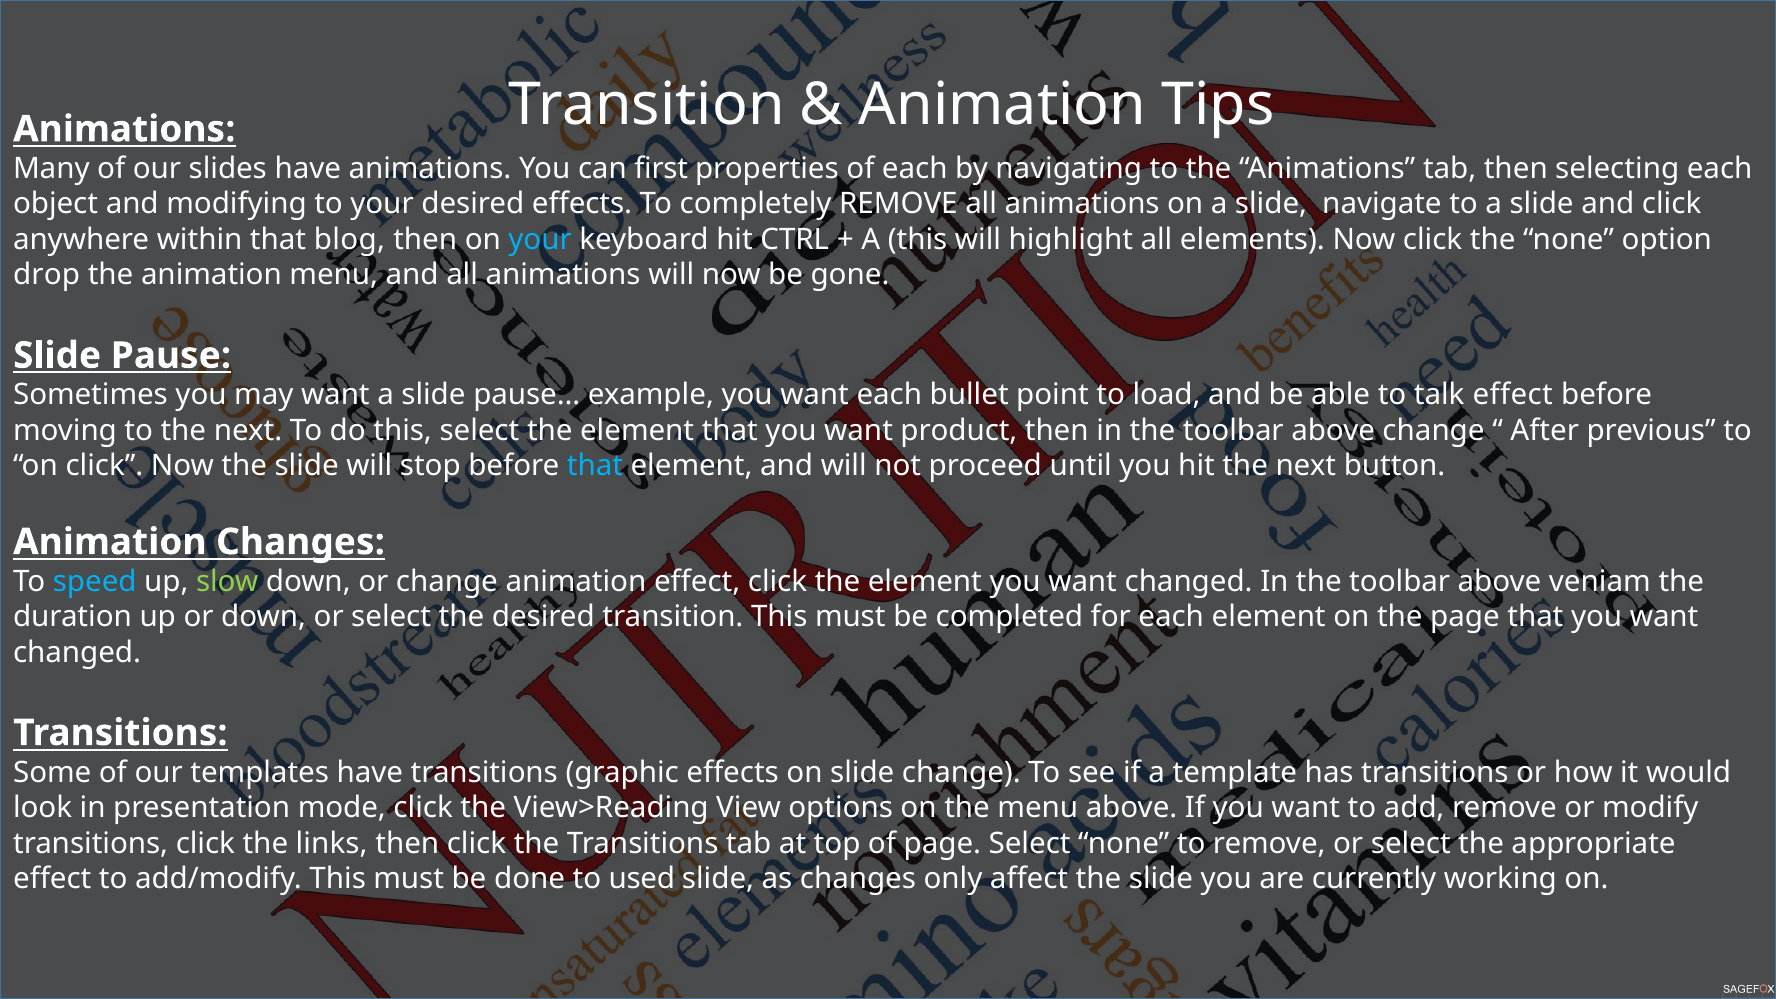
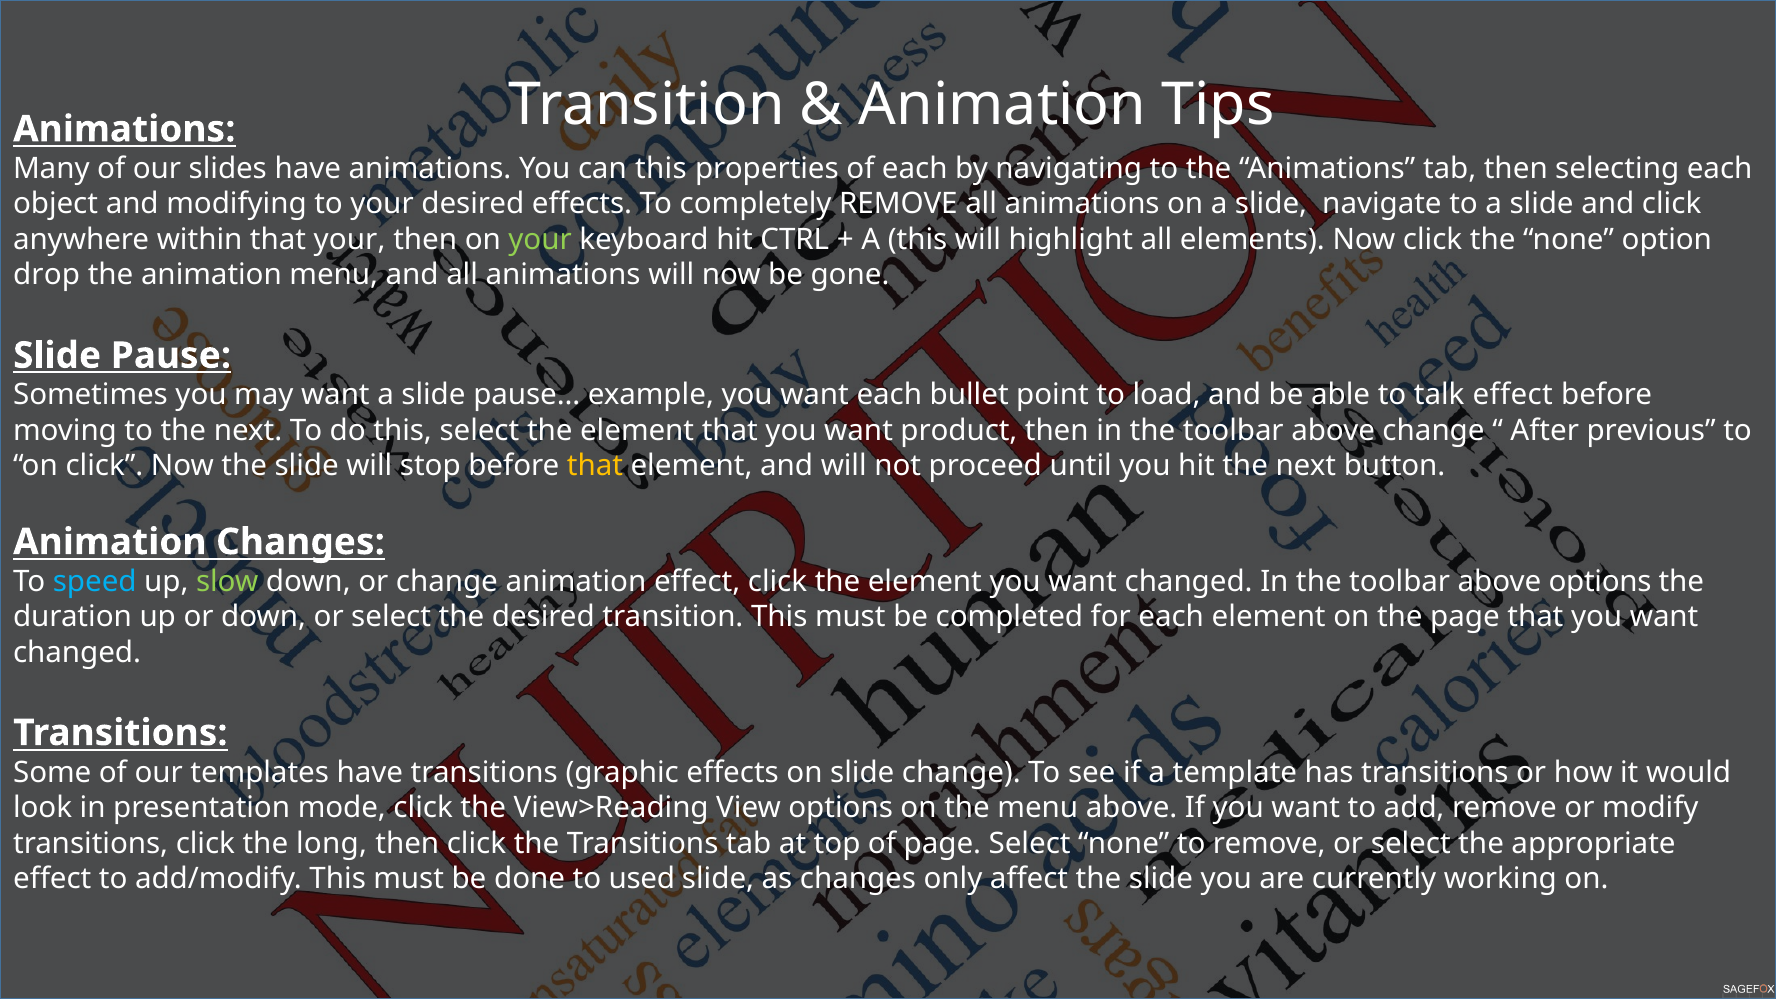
can first: first -> this
that blog: blog -> your
your at (540, 240) colour: light blue -> light green
that at (595, 466) colour: light blue -> yellow
above veniam: veniam -> options
links: links -> long
